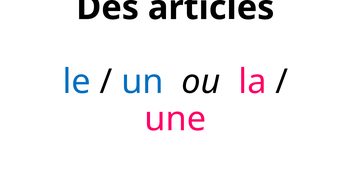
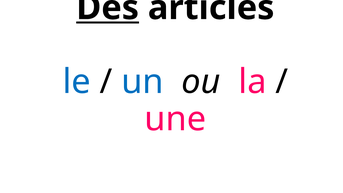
Des underline: none -> present
